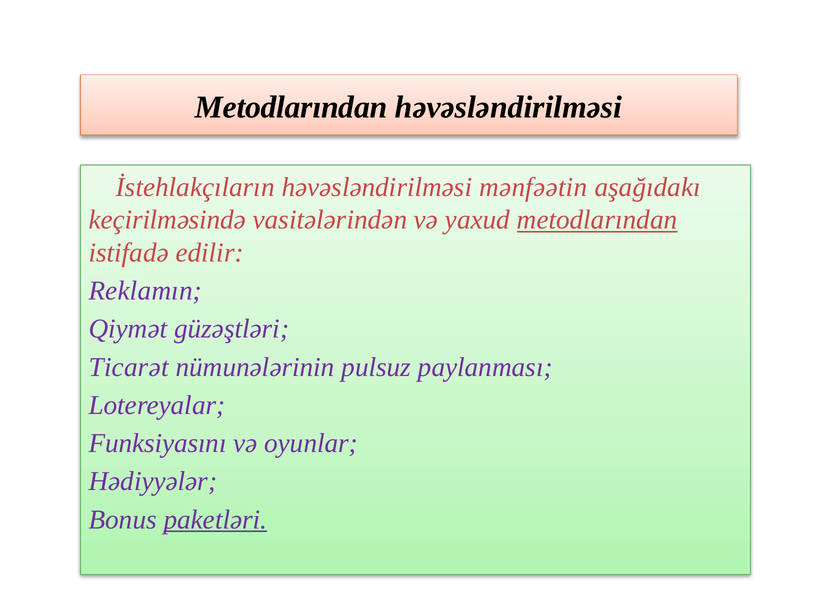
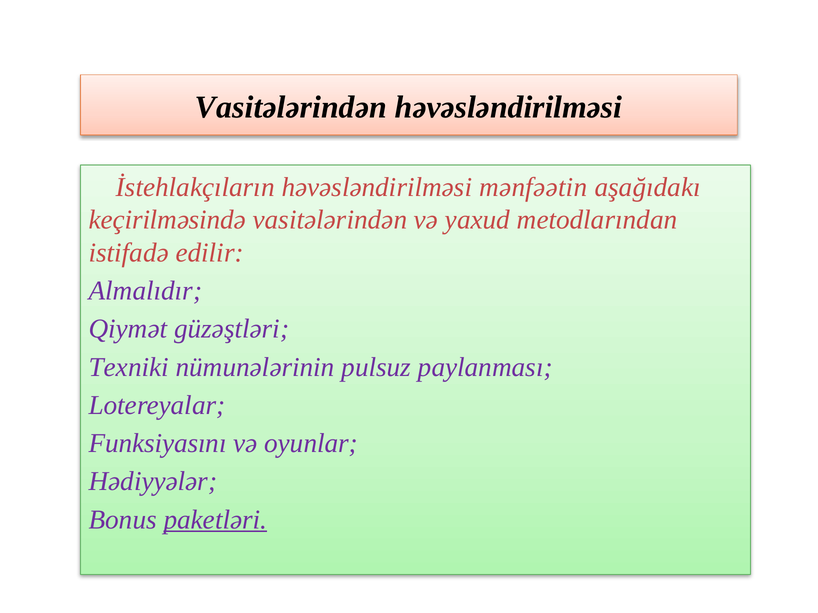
Metodlarından at (291, 107): Metodlarından -> Vasitələrindən
metodlarından at (597, 220) underline: present -> none
Reklamın: Reklamın -> Almalıdır
Ticarət: Ticarət -> Texniki
